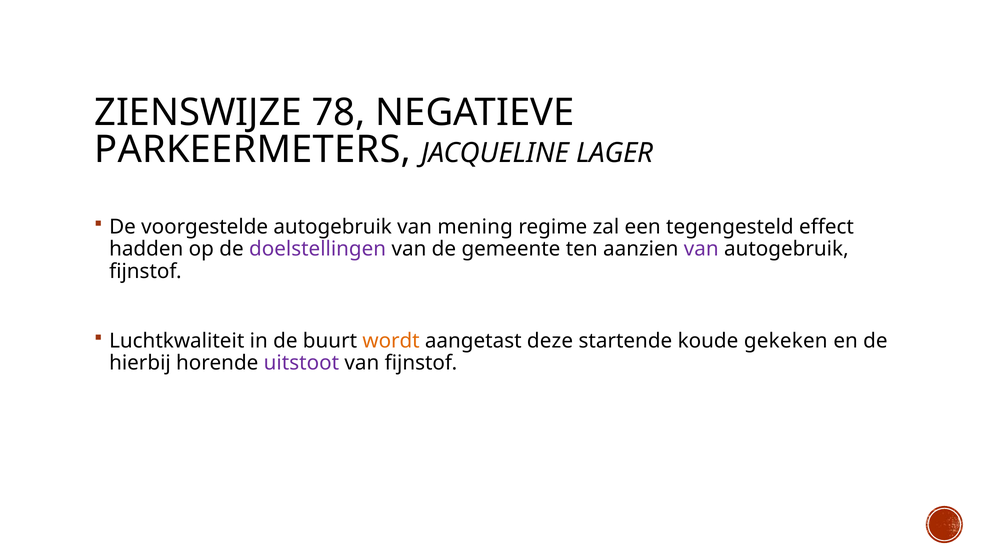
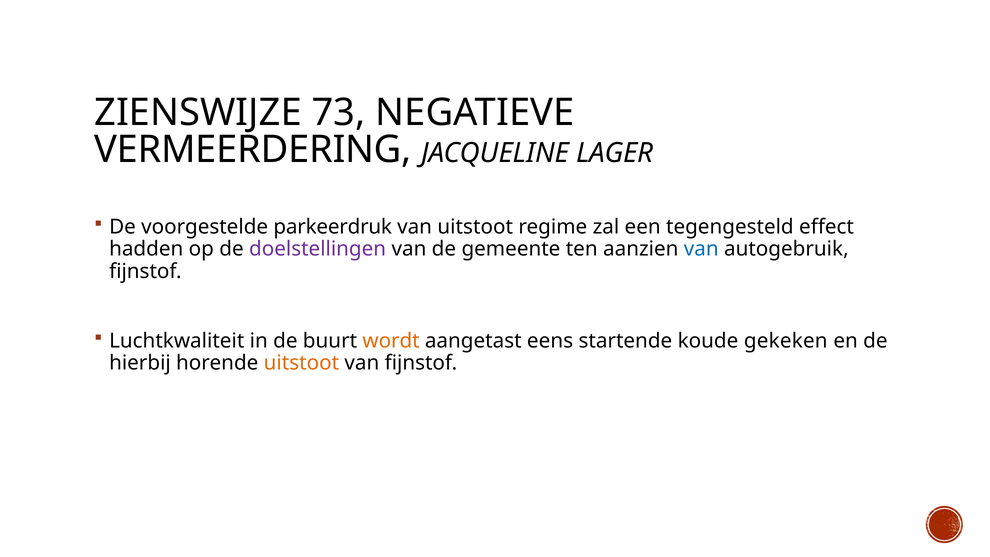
78: 78 -> 73
PARKEERMETERS: PARKEERMETERS -> VERMEERDERING
voorgestelde autogebruik: autogebruik -> parkeerdruk
van mening: mening -> uitstoot
van at (701, 249) colour: purple -> blue
deze: deze -> eens
uitstoot at (301, 363) colour: purple -> orange
